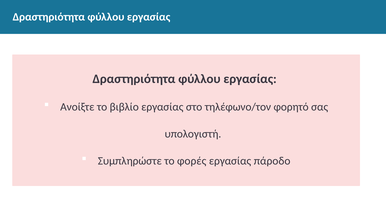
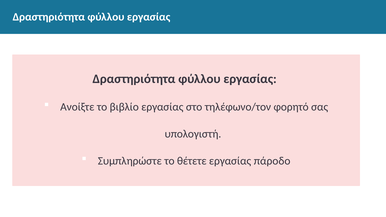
φορές: φορές -> θέτετε
